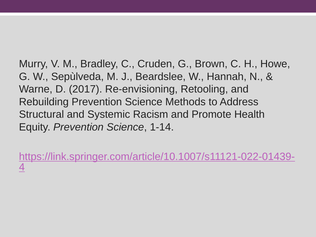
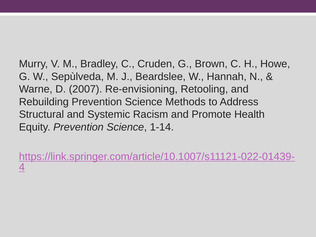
2017: 2017 -> 2007
